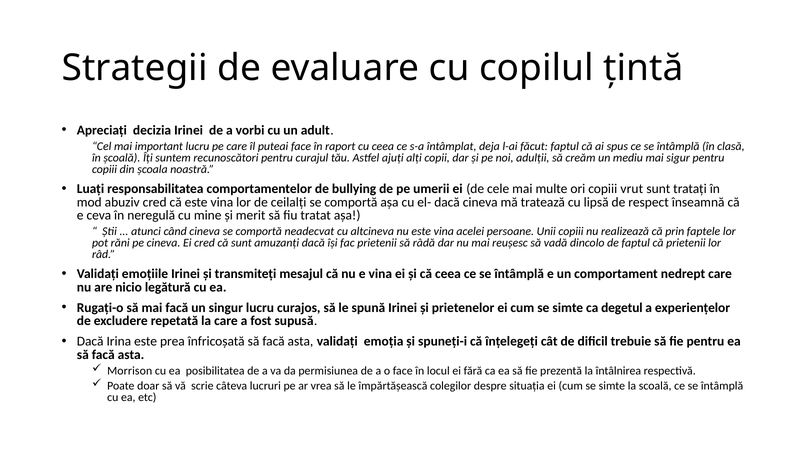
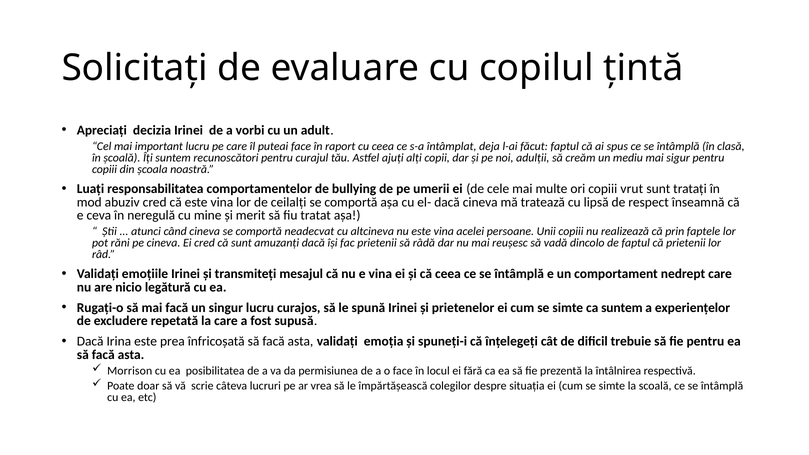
Strategii: Strategii -> Solicitați
ca degetul: degetul -> suntem
